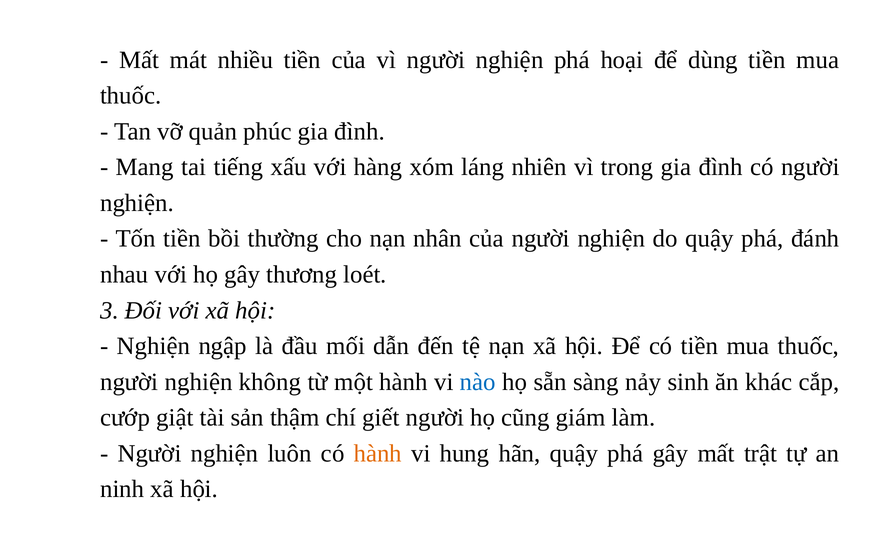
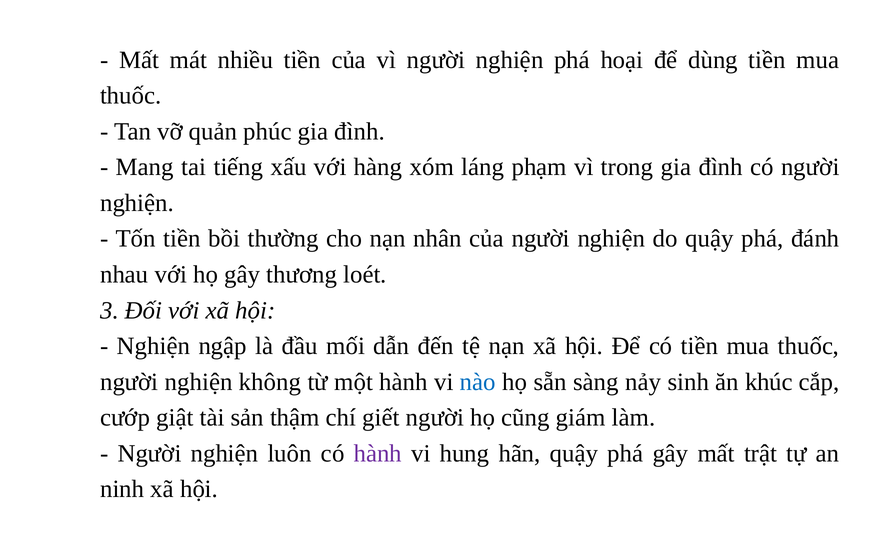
nhiên: nhiên -> phạm
khác: khác -> khúc
hành at (378, 453) colour: orange -> purple
